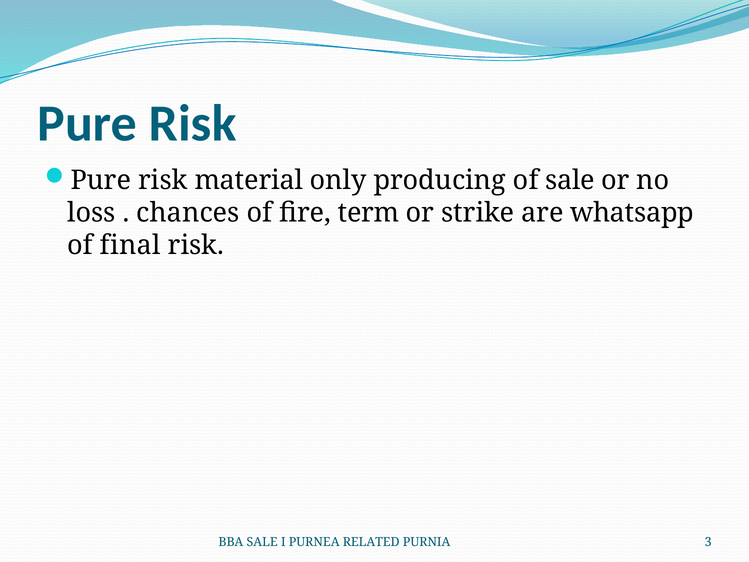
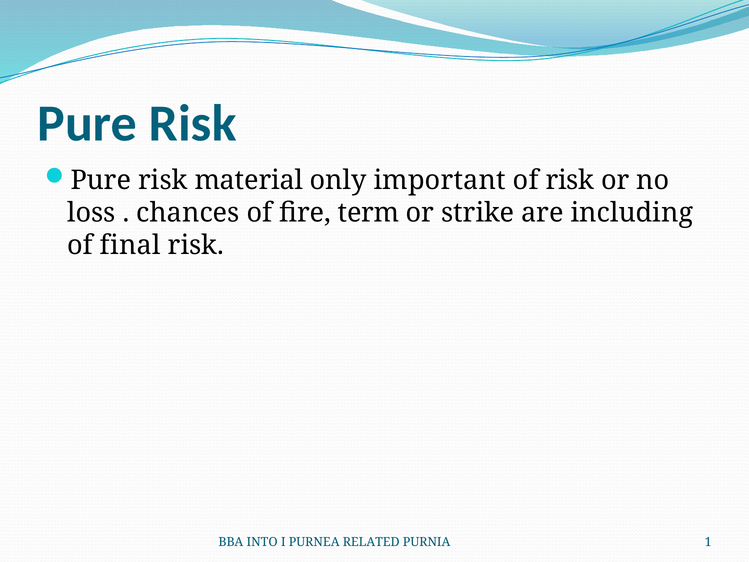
producing: producing -> important
of sale: sale -> risk
whatsapp: whatsapp -> including
BBA SALE: SALE -> INTO
3: 3 -> 1
